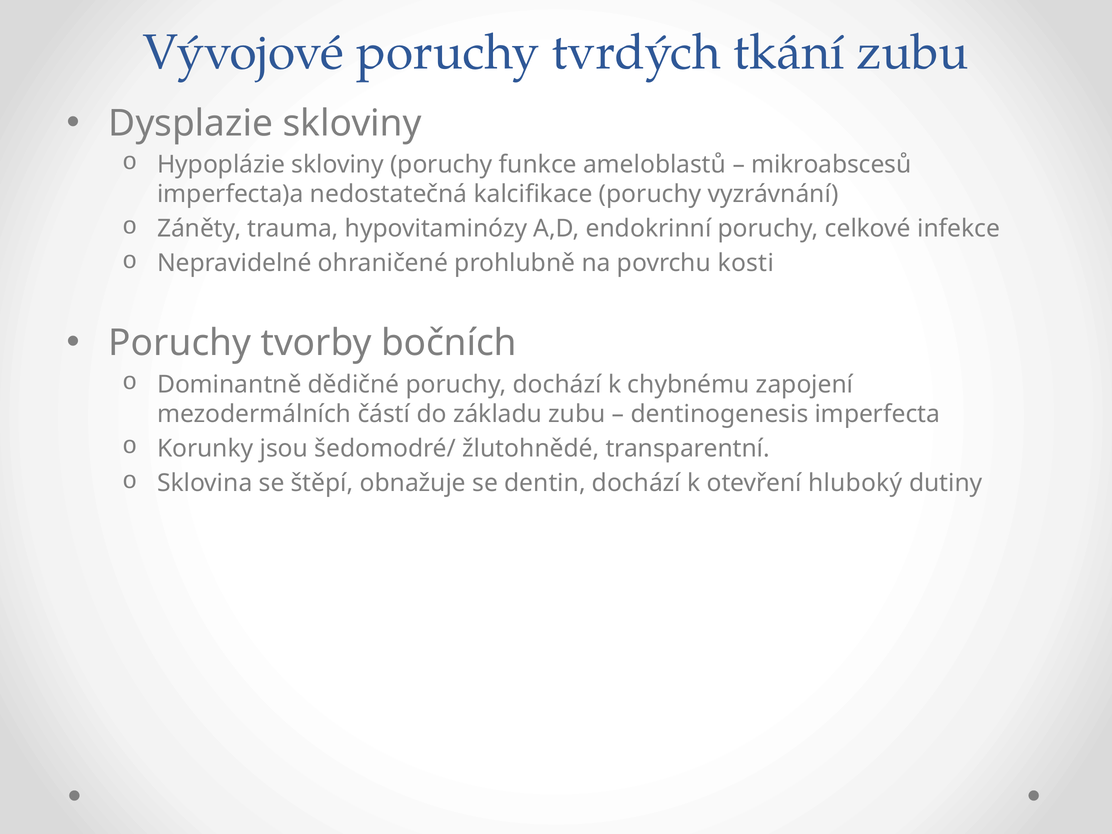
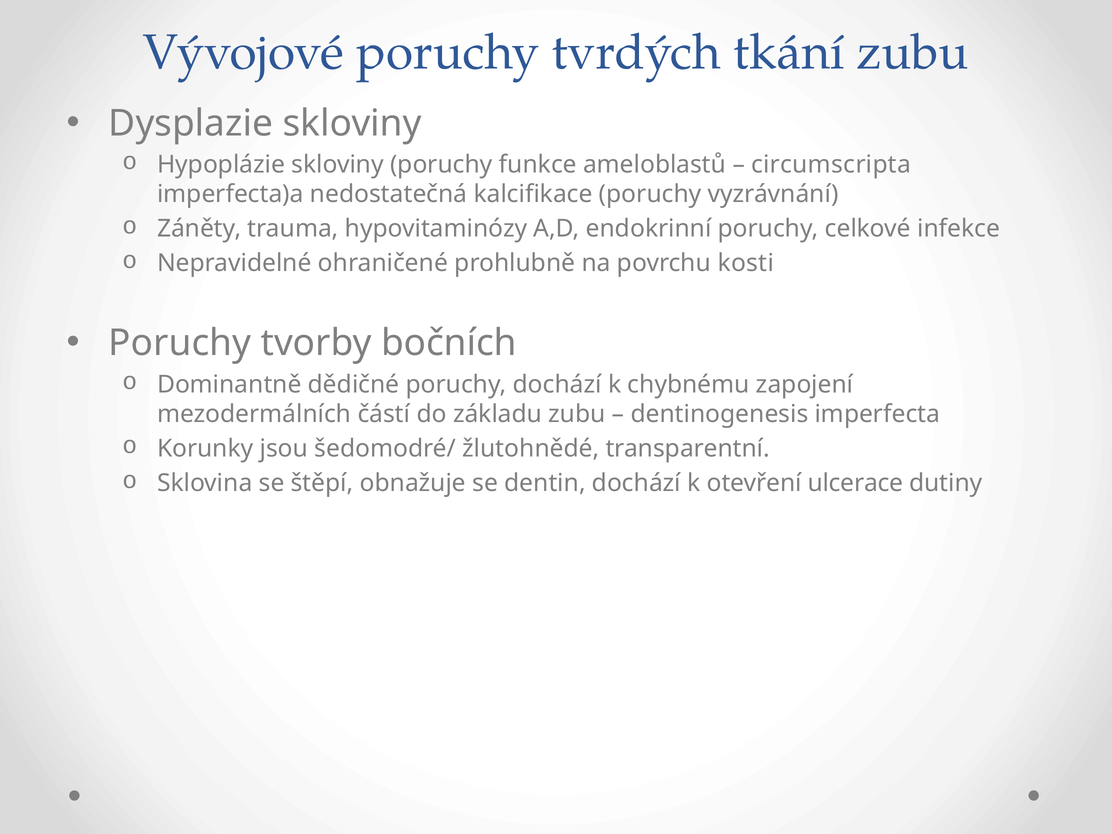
mikroabscesů: mikroabscesů -> circumscripta
hluboký: hluboký -> ulcerace
